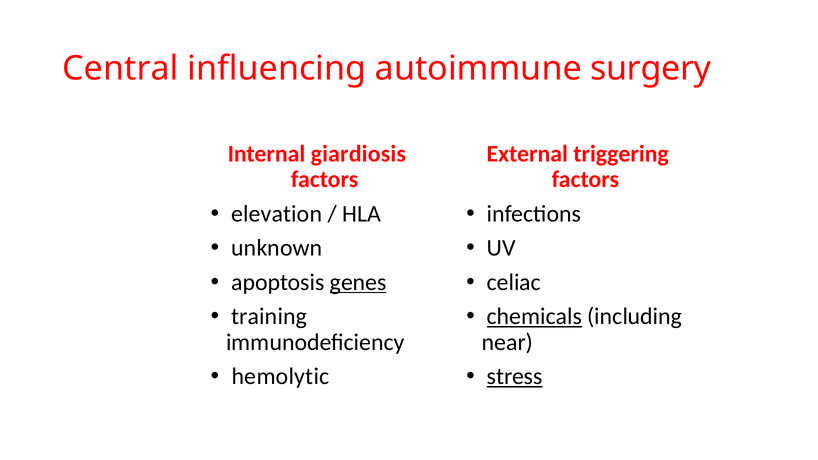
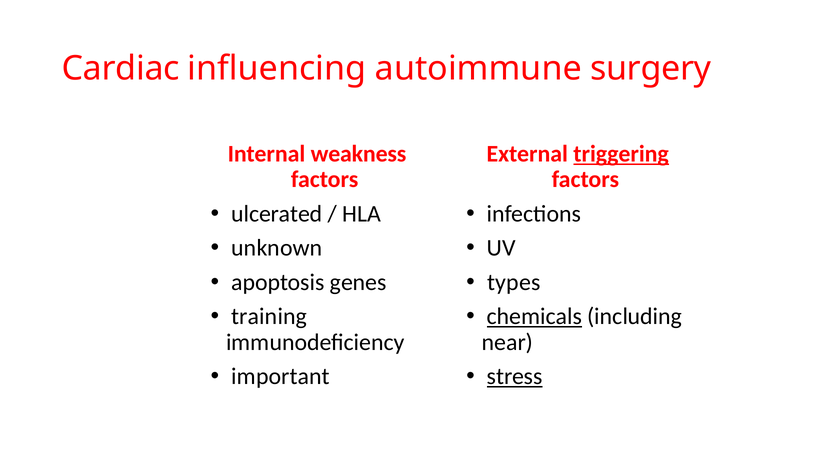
Central: Central -> Cardiac
giardiosis: giardiosis -> weakness
triggering underline: none -> present
elevation: elevation -> ulcerated
genes underline: present -> none
celiac: celiac -> types
hemolytic: hemolytic -> important
